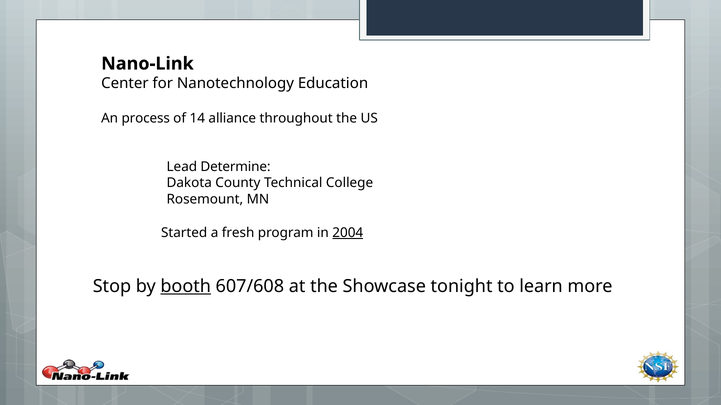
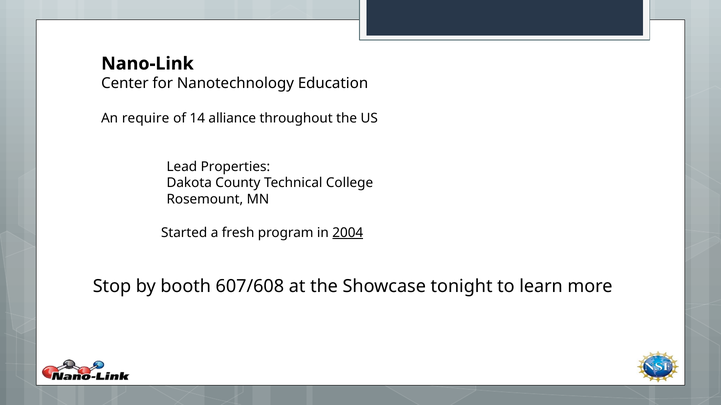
process: process -> require
Determine: Determine -> Properties
booth underline: present -> none
